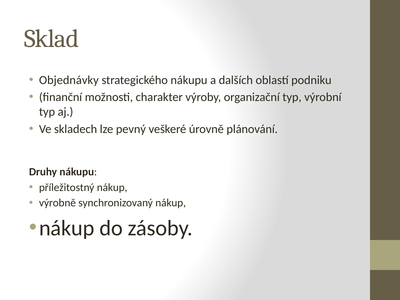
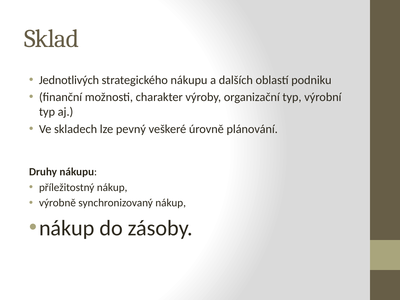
Objednávky: Objednávky -> Jednotlivých
